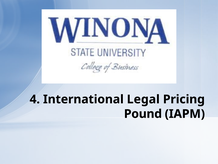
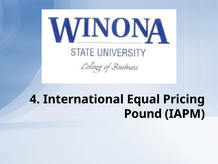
Legal: Legal -> Equal
